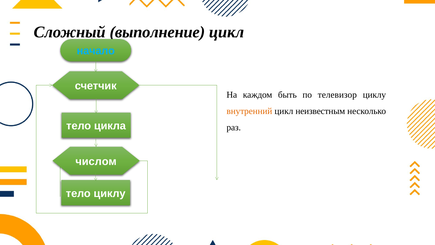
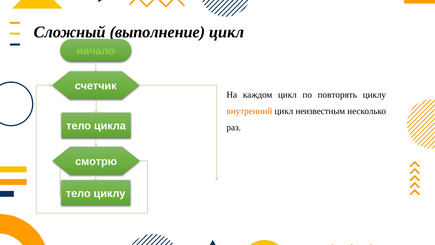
начало colour: light blue -> light green
каждом быть: быть -> цикл
телевизор: телевизор -> повторять
числом: числом -> смотрю
